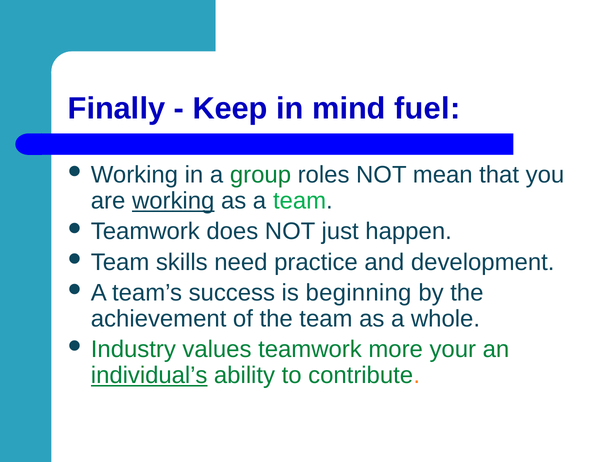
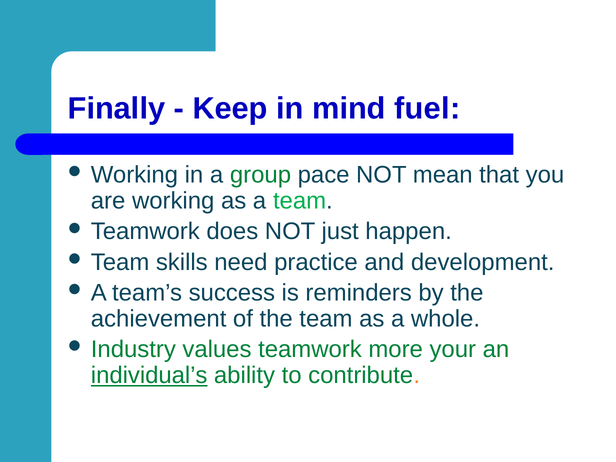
roles: roles -> pace
working at (173, 201) underline: present -> none
beginning: beginning -> reminders
